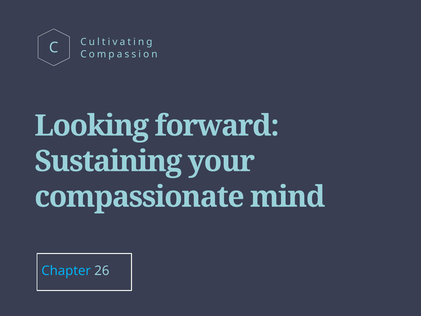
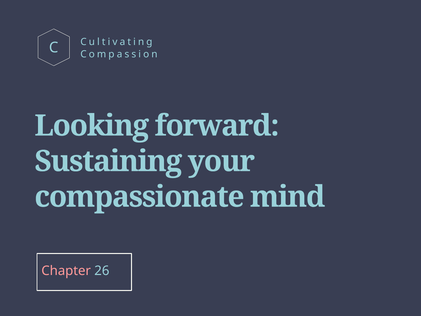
Chapter colour: light blue -> pink
